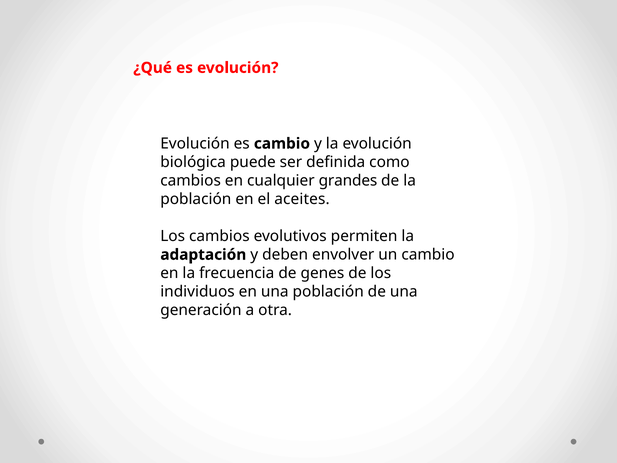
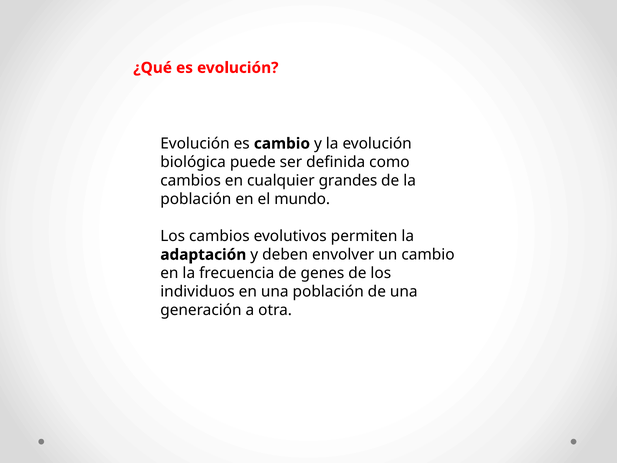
aceites: aceites -> mundo
